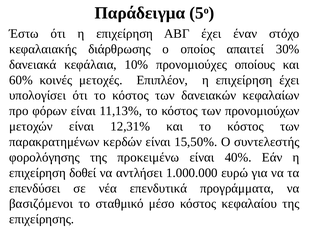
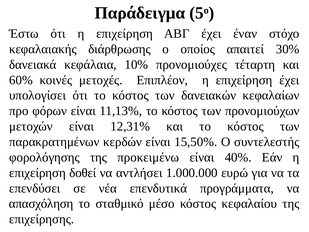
οποίους: οποίους -> τέταρτη
βασιζόμενοι: βασιζόμενοι -> απασχόληση
